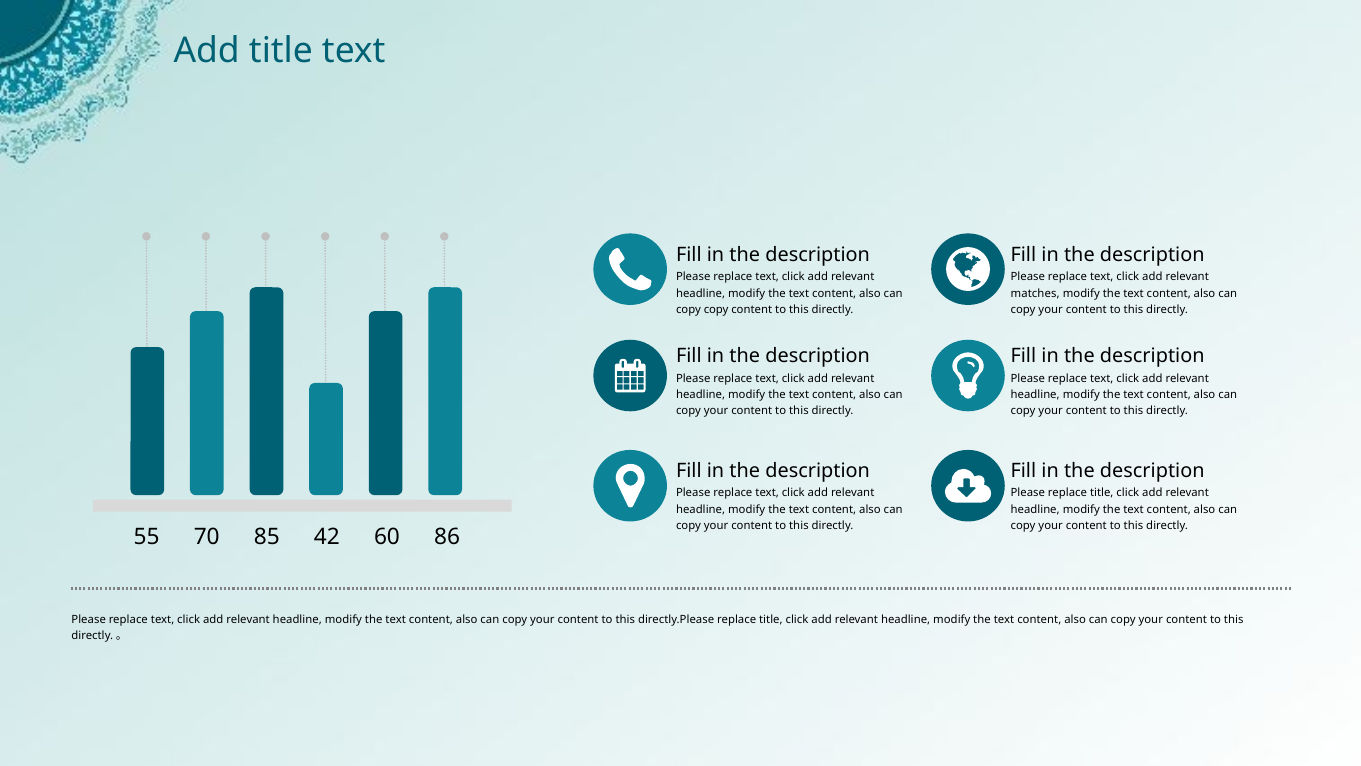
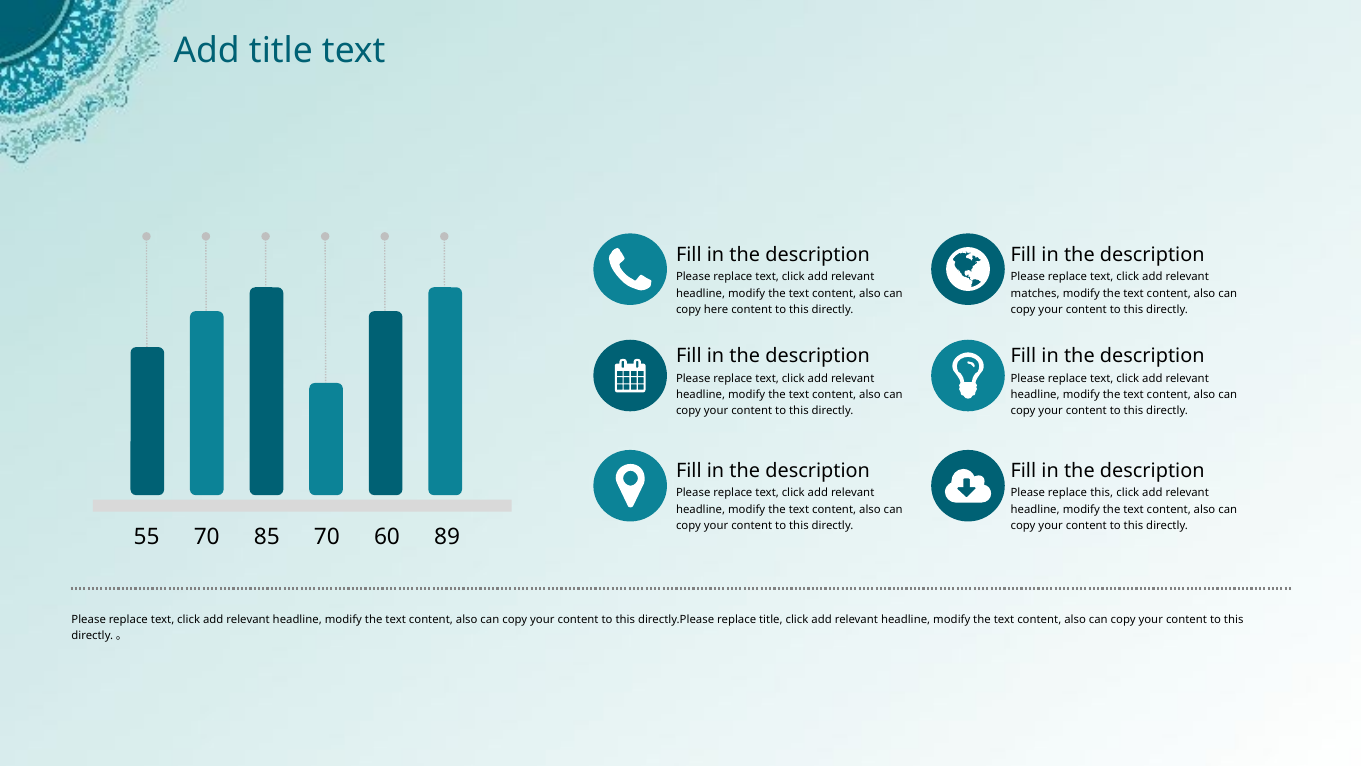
copy copy: copy -> here
Please replace title: title -> this
85 42: 42 -> 70
86: 86 -> 89
